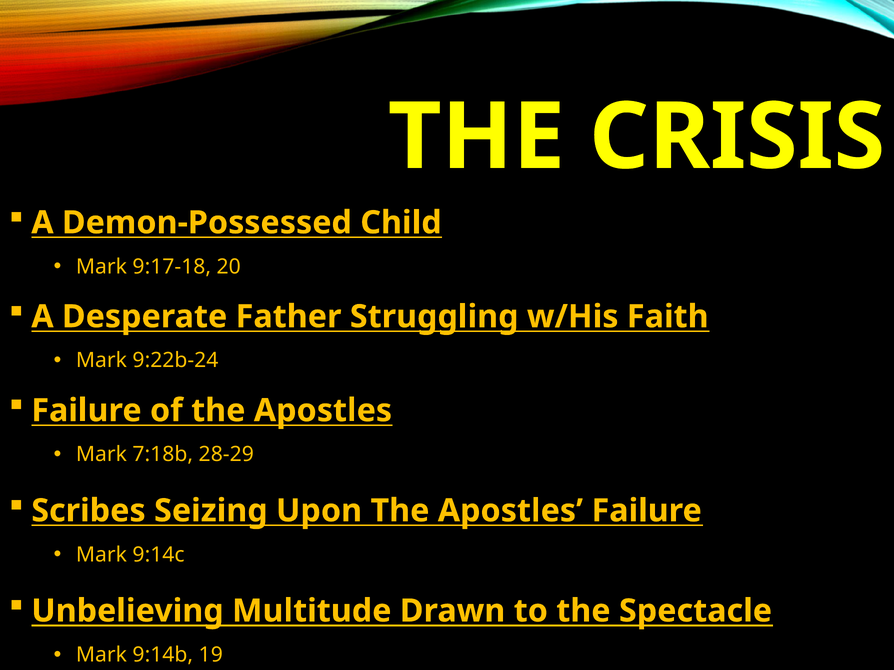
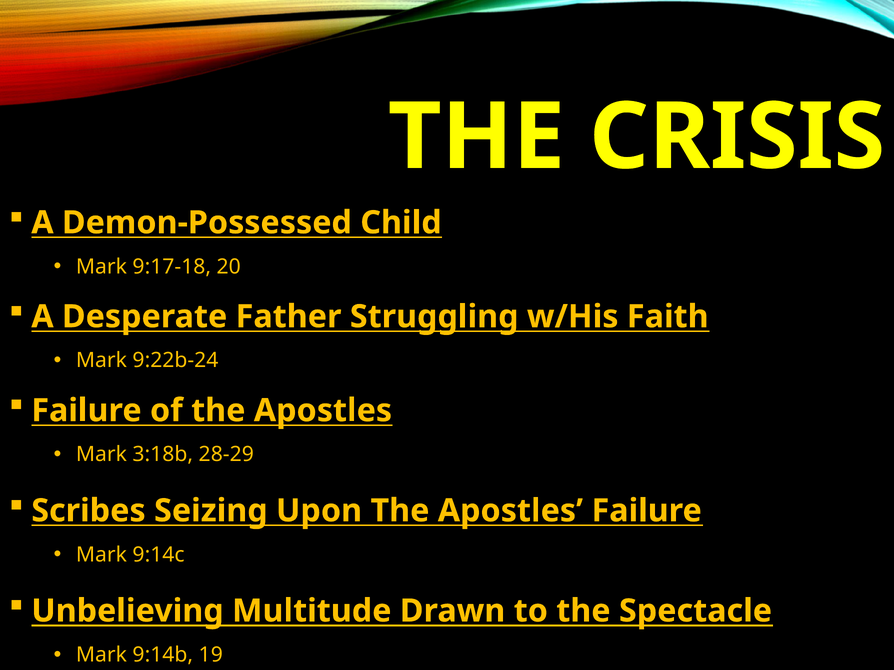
7:18b: 7:18b -> 3:18b
